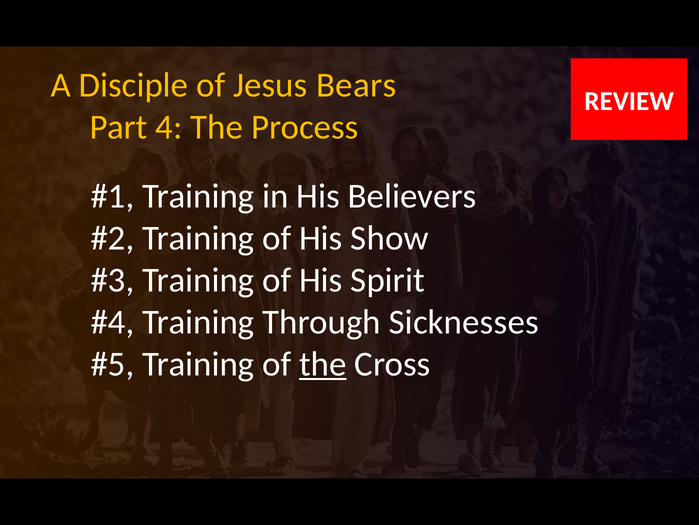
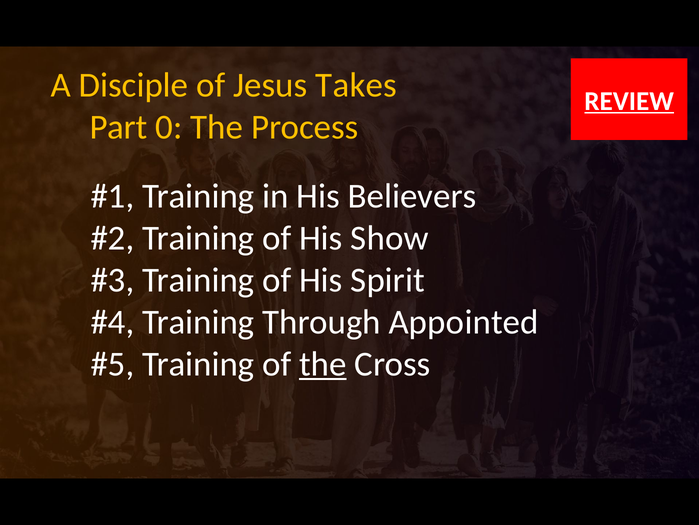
Bears: Bears -> Takes
REVIEW underline: none -> present
4: 4 -> 0
Sicknesses: Sicknesses -> Appointed
